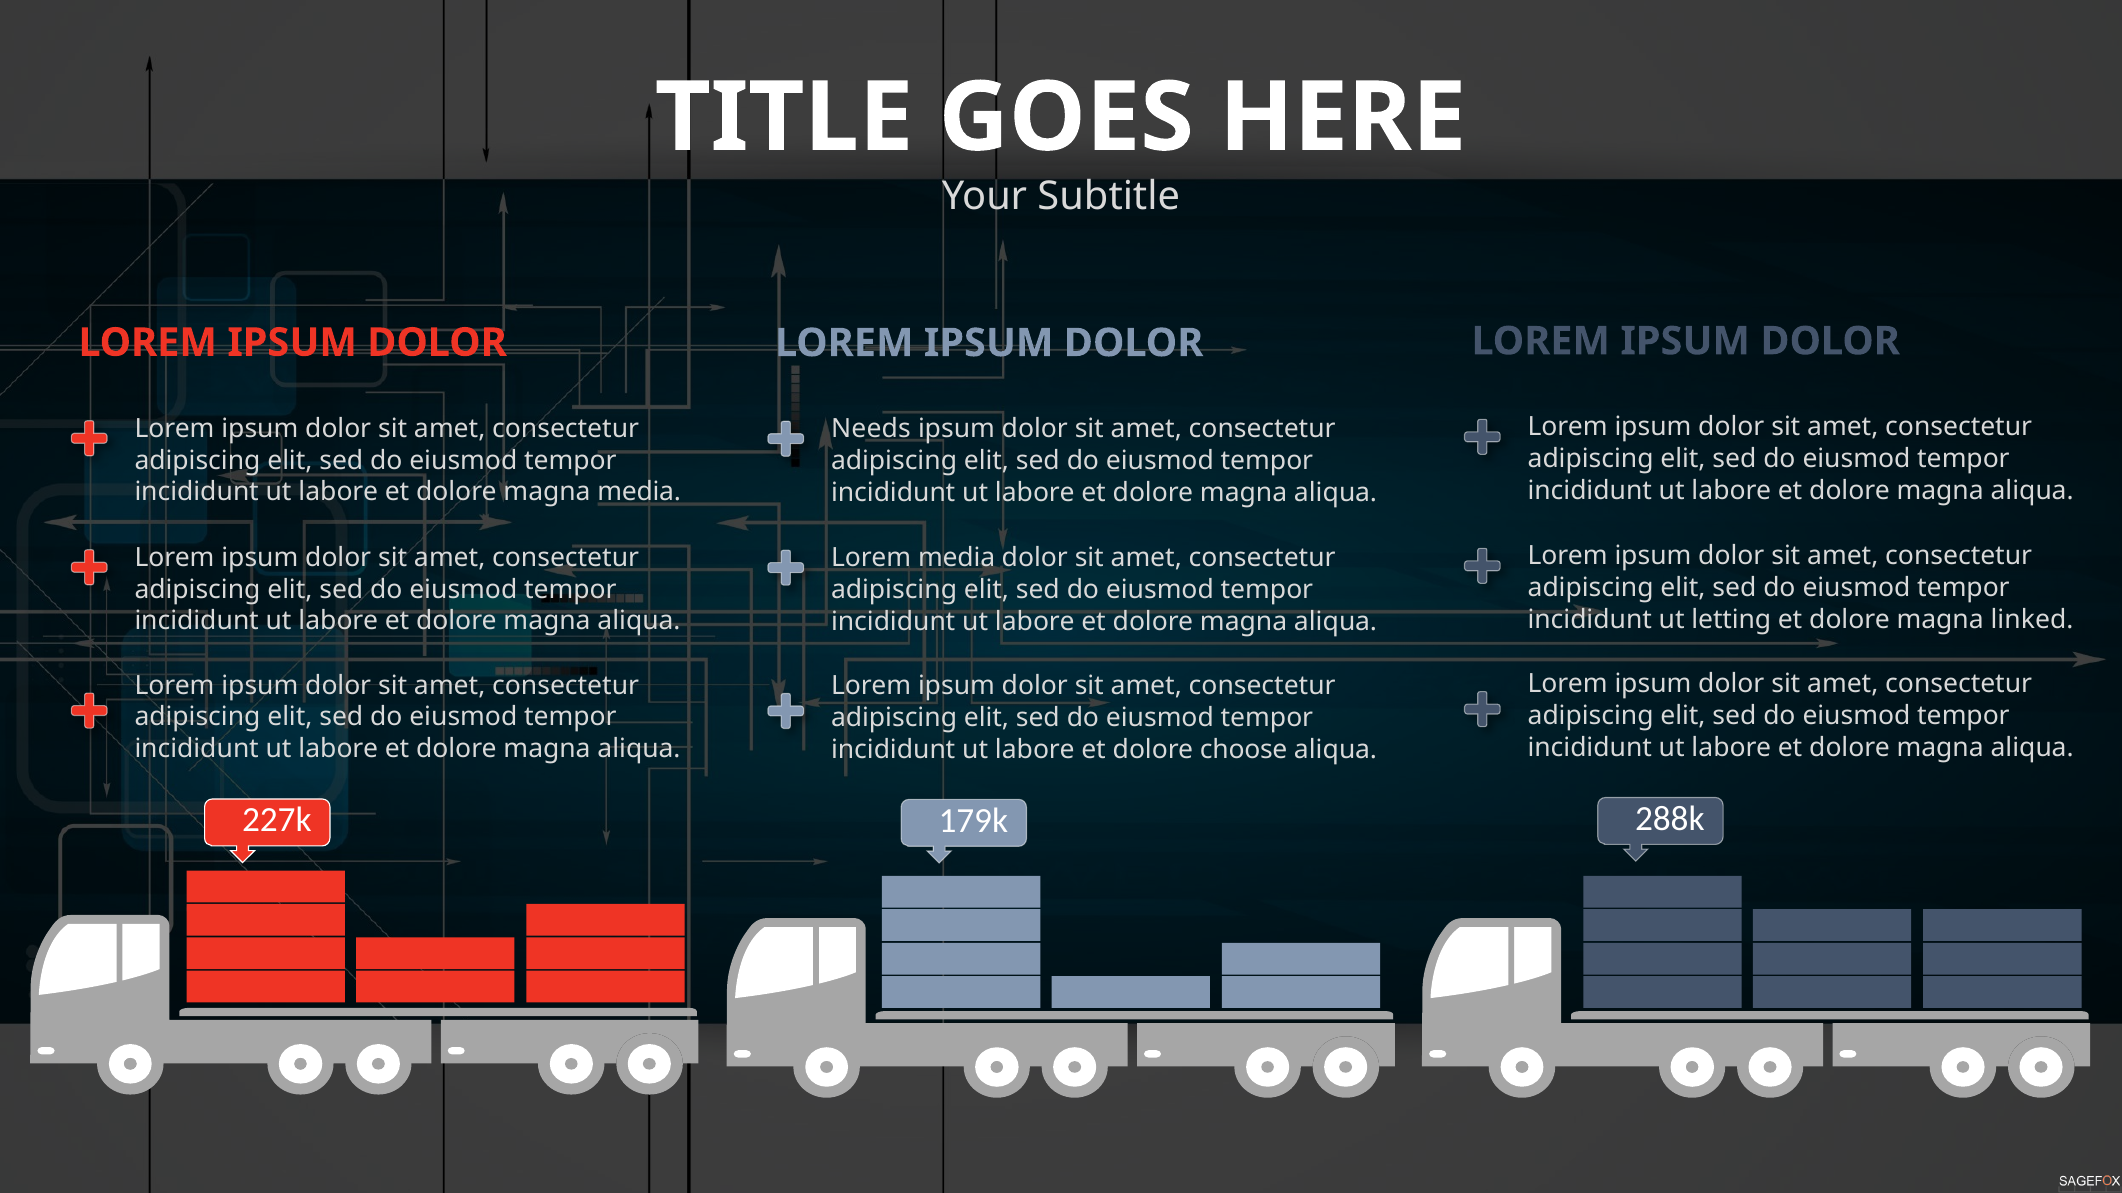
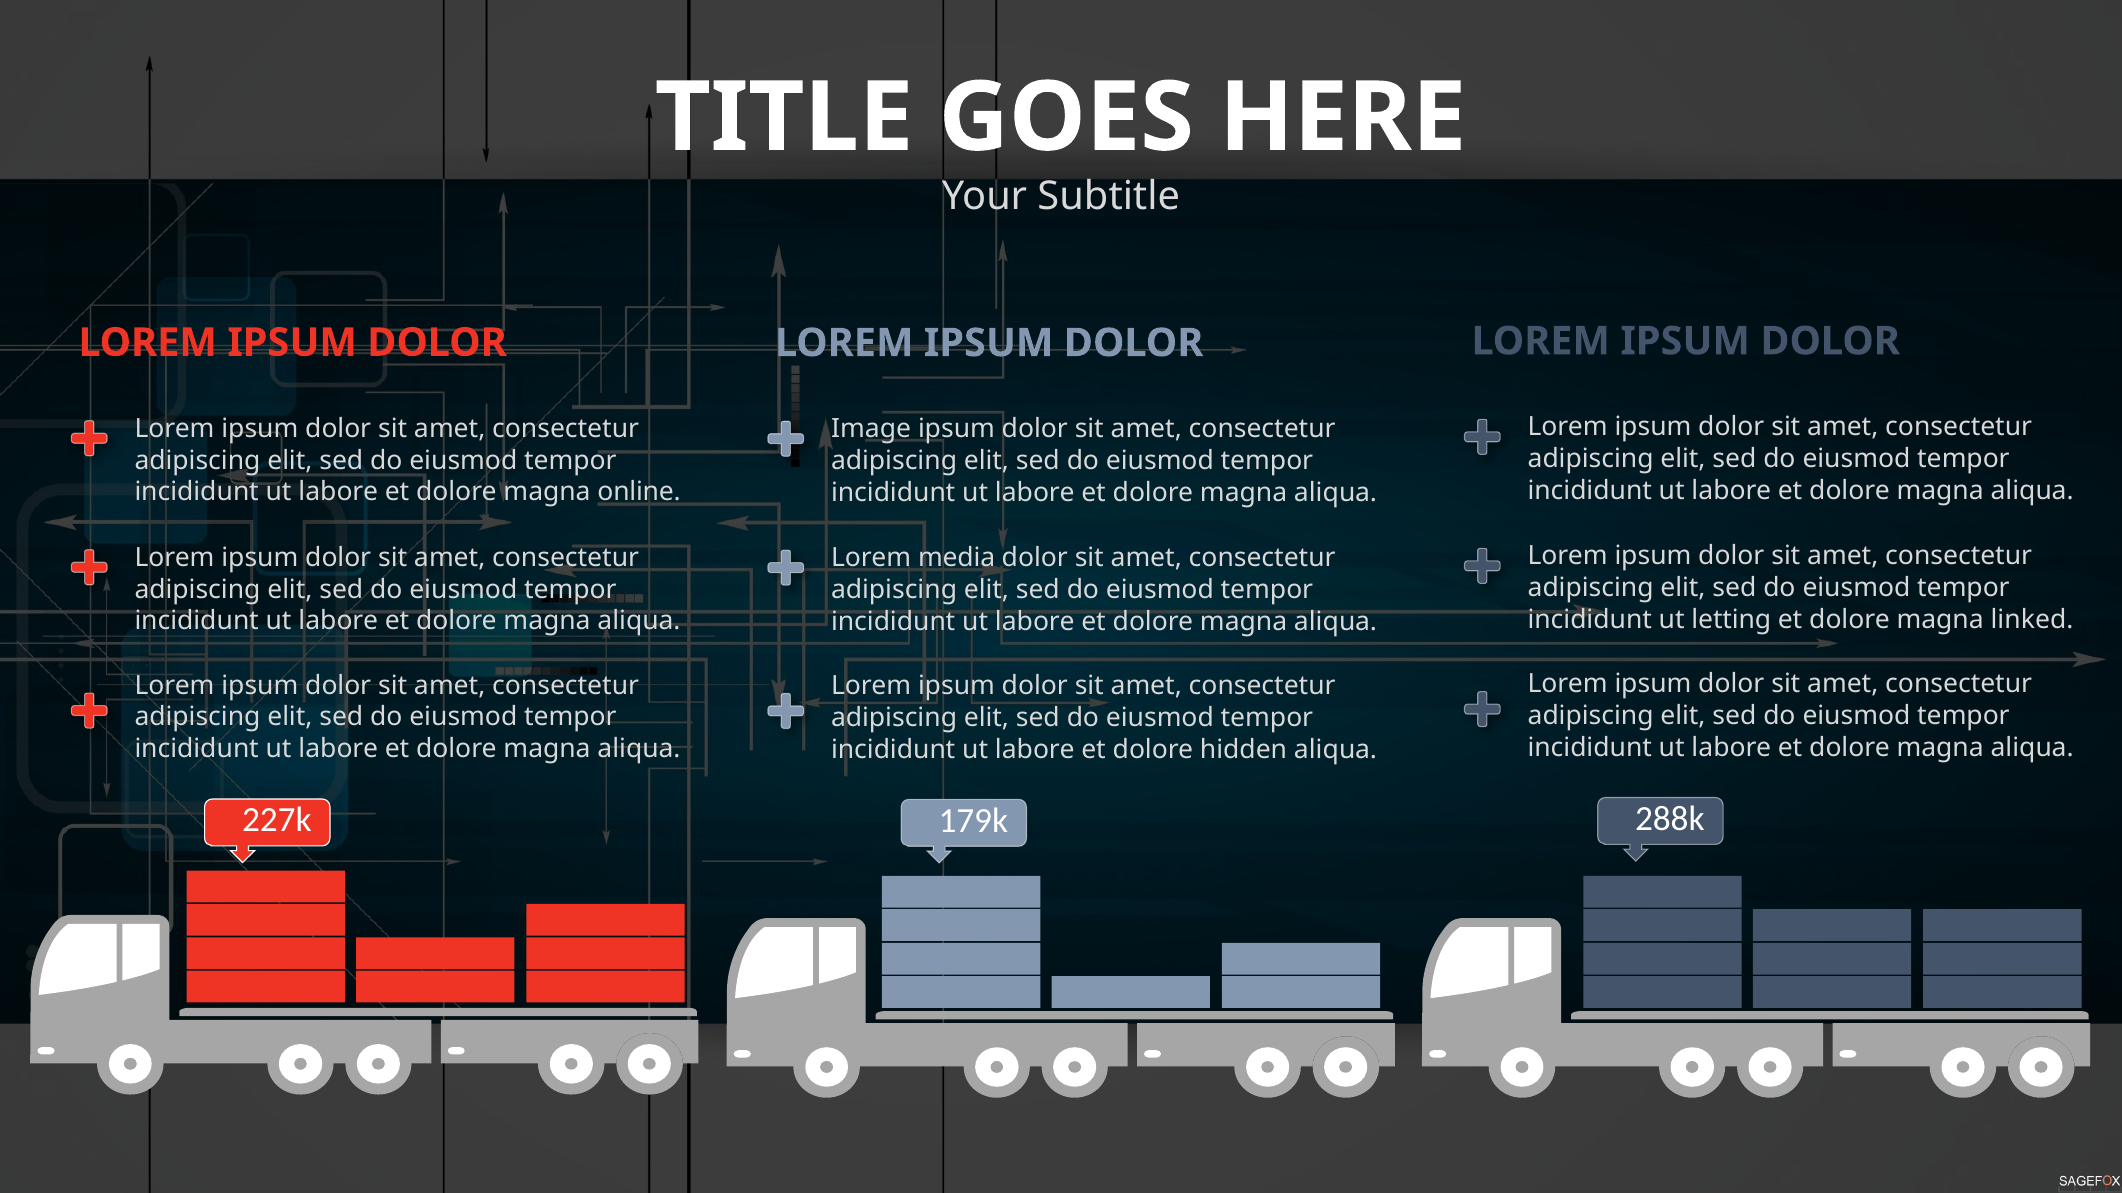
Needs: Needs -> Image
magna media: media -> online
choose: choose -> hidden
